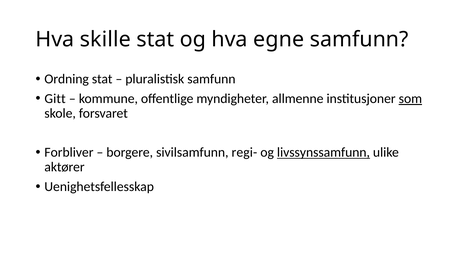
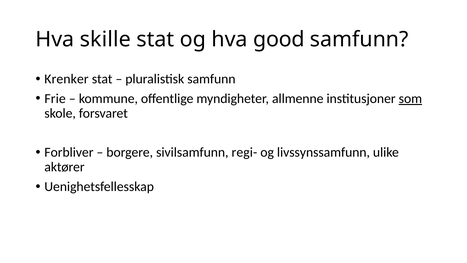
egne: egne -> good
Ordning: Ordning -> Krenker
Gitt: Gitt -> Frie
livssynssamfunn underline: present -> none
